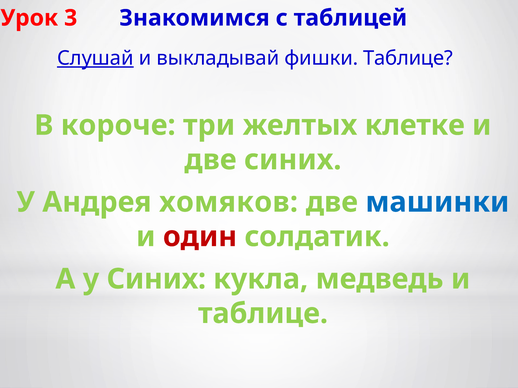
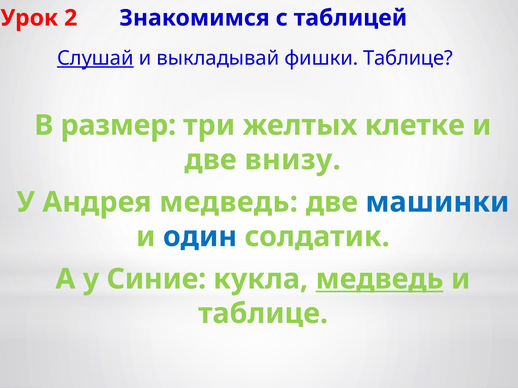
3: 3 -> 2
короче: короче -> размер
две синих: синих -> внизу
Андрея хомяков: хомяков -> медведь
один colour: red -> blue
у Синих: Синих -> Синие
медведь at (380, 279) underline: none -> present
